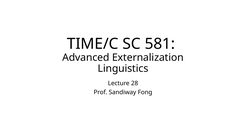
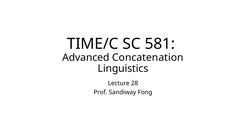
Externalization: Externalization -> Concatenation
